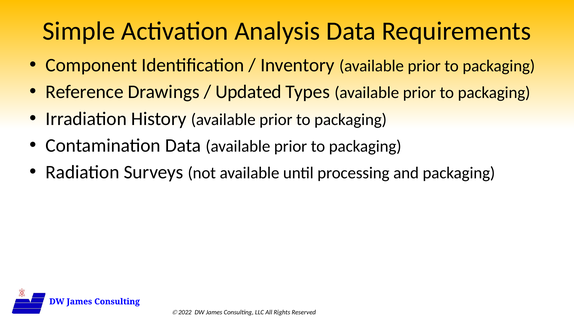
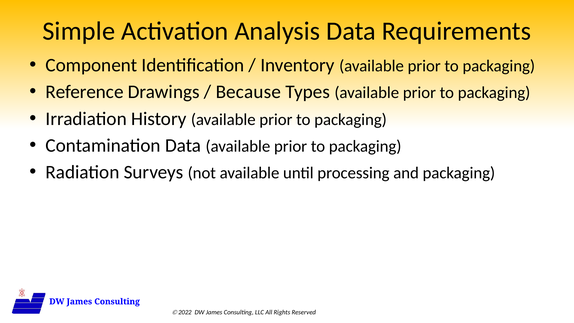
Updated: Updated -> Because
